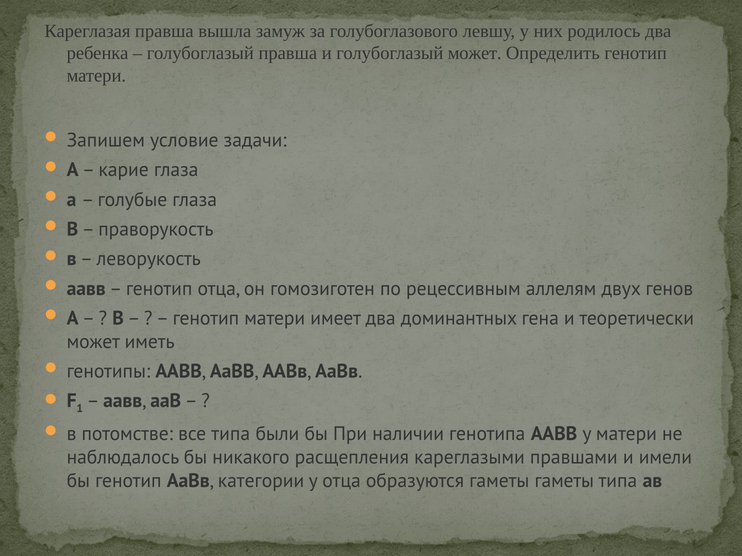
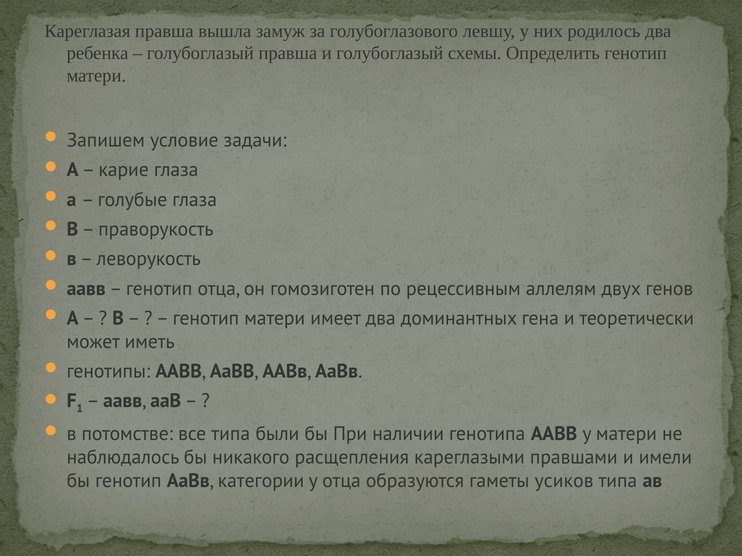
голубоглазый может: может -> схемы
гаметы гаметы: гаметы -> усиков
